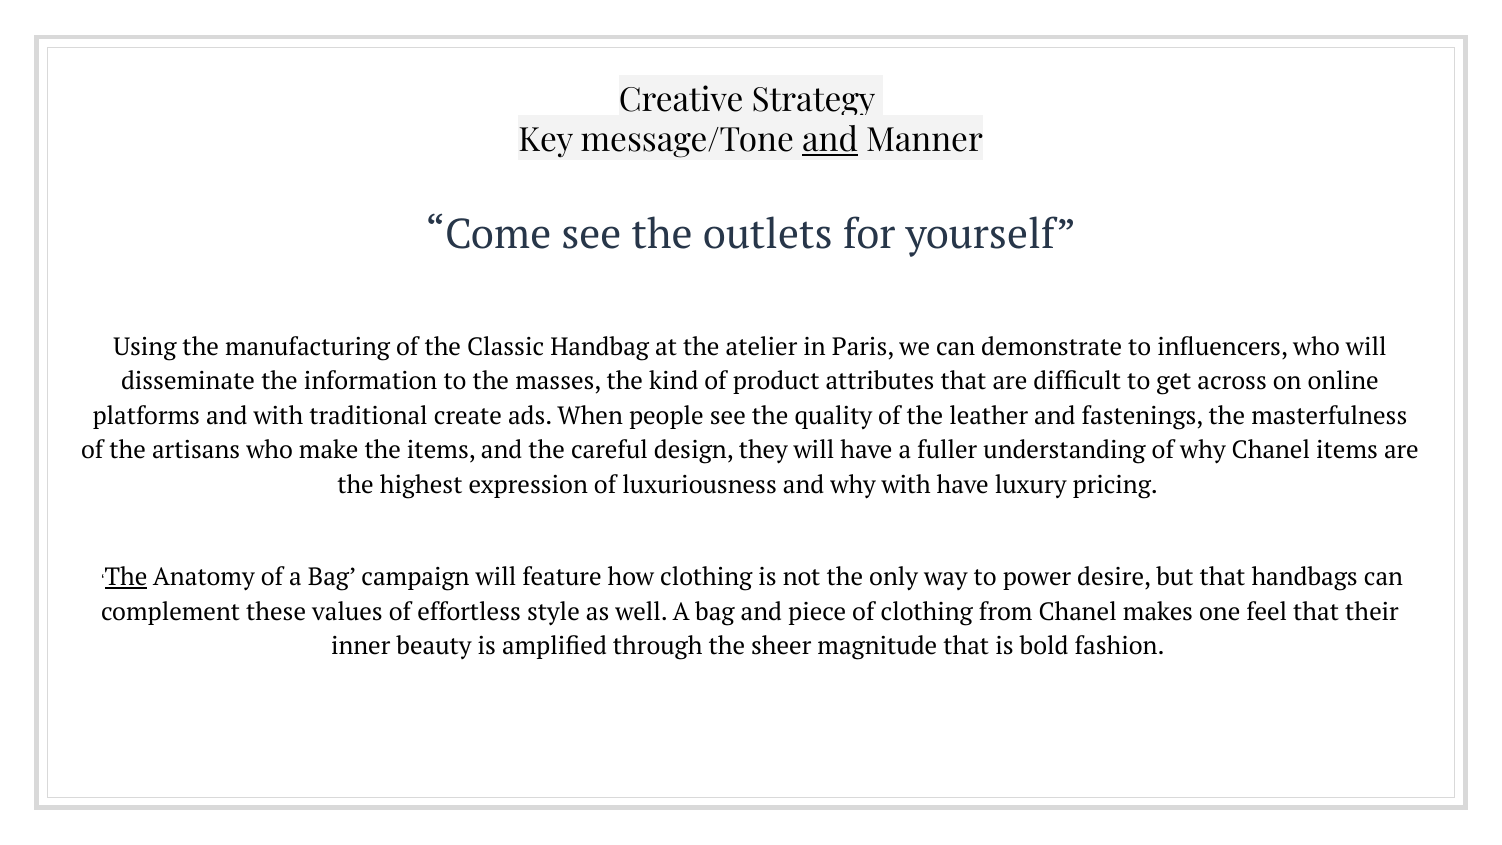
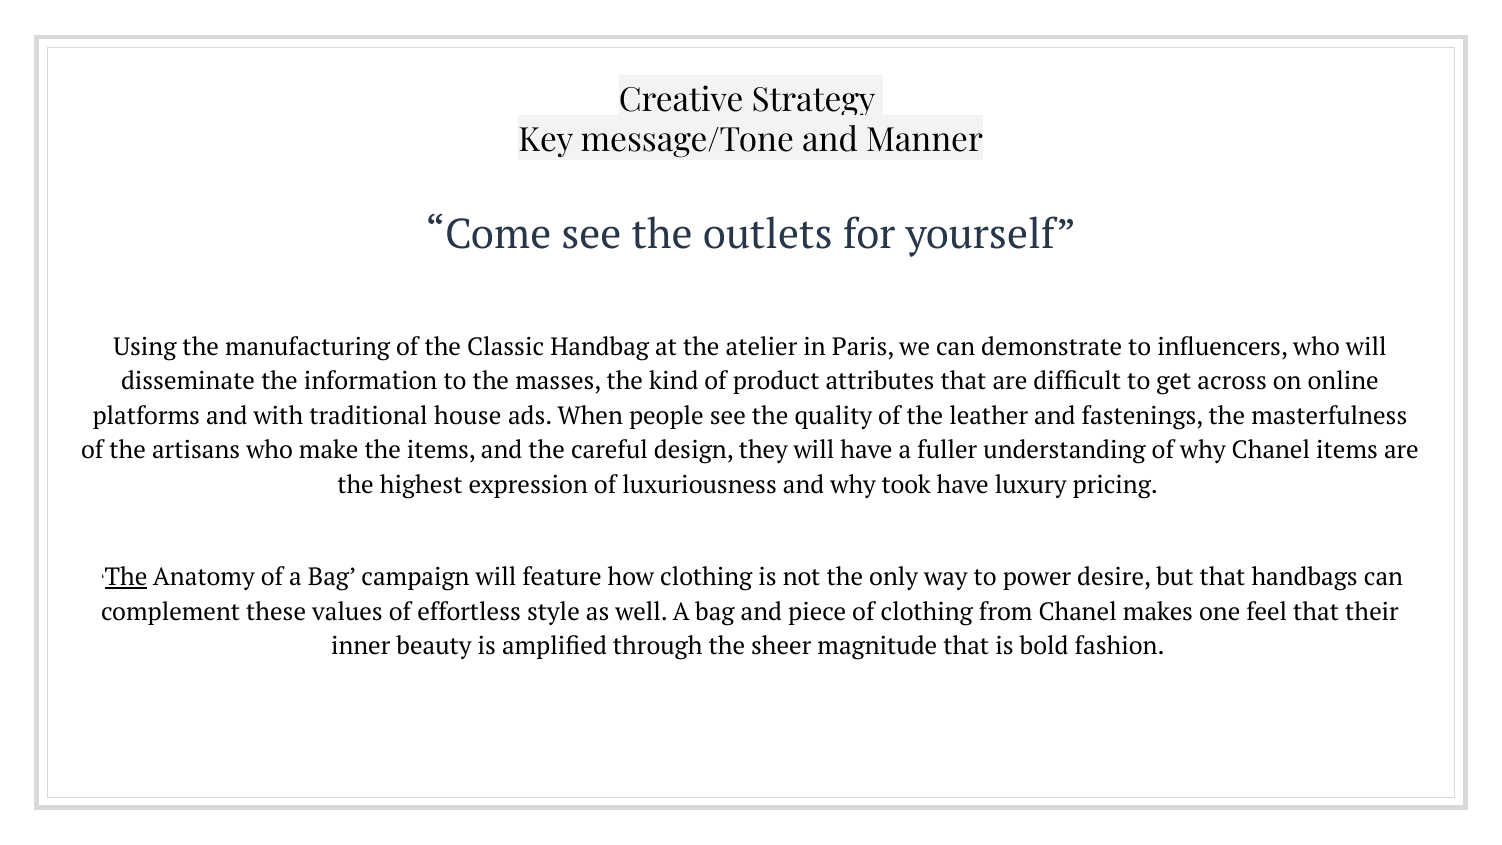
and at (830, 140) underline: present -> none
create: create -> house
why with: with -> took
